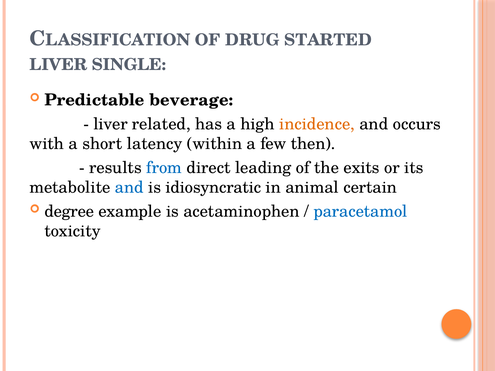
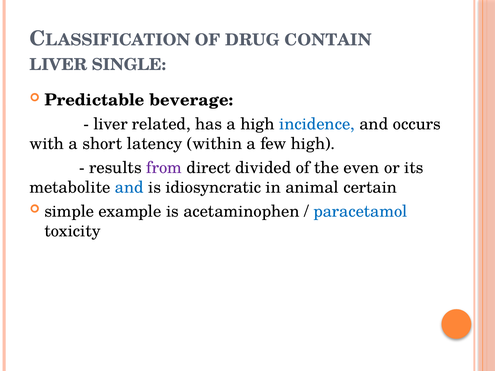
STARTED: STARTED -> CONTAIN
incidence colour: orange -> blue
few then: then -> high
from colour: blue -> purple
leading: leading -> divided
exits: exits -> even
degree: degree -> simple
